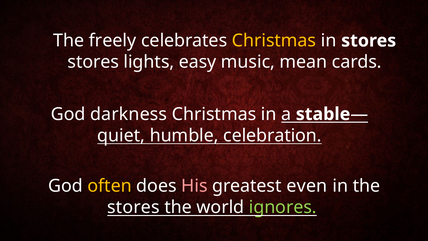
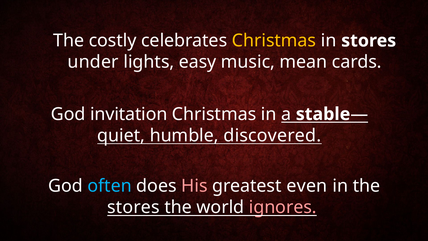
freely: freely -> costly
stores at (93, 62): stores -> under
darkness: darkness -> invitation
celebration: celebration -> discovered
often colour: yellow -> light blue
ignores colour: light green -> pink
